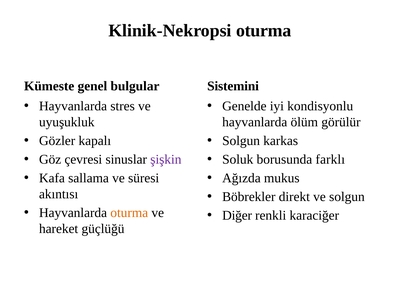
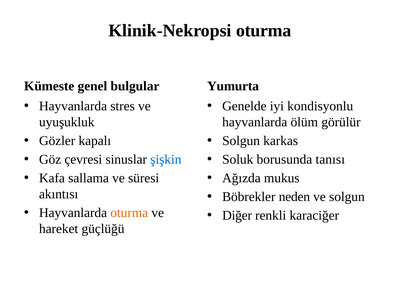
Sistemini: Sistemini -> Yumurta
şişkin colour: purple -> blue
farklı: farklı -> tanısı
direkt: direkt -> neden
